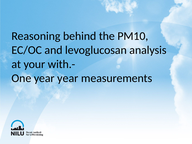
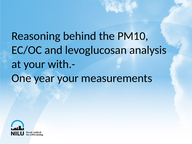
year year: year -> your
